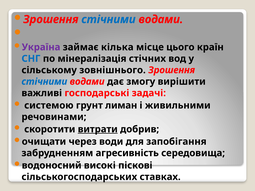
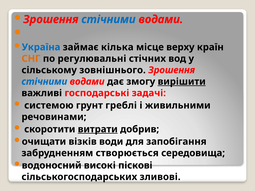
Україна colour: purple -> blue
цього: цього -> верху
СНГ colour: blue -> orange
мінералізація: мінералізація -> регулювальні
вирішити underline: none -> present
лиман: лиман -> греблі
через: через -> візків
агресивність: агресивність -> створюється
ставках: ставках -> зливові
